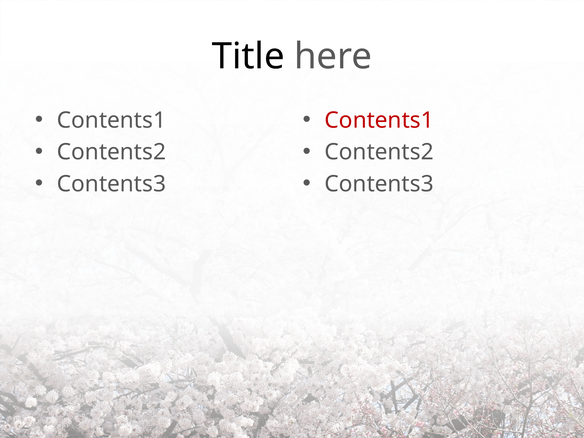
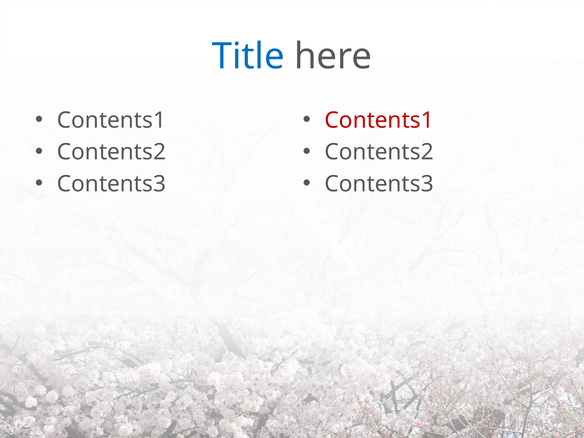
Title colour: black -> blue
